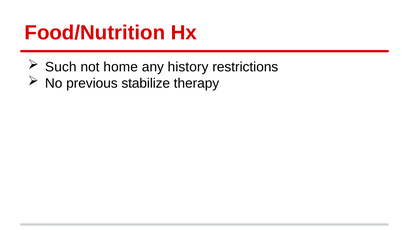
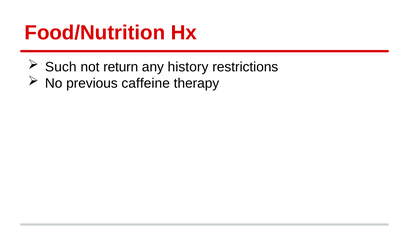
home: home -> return
stabilize: stabilize -> caffeine
